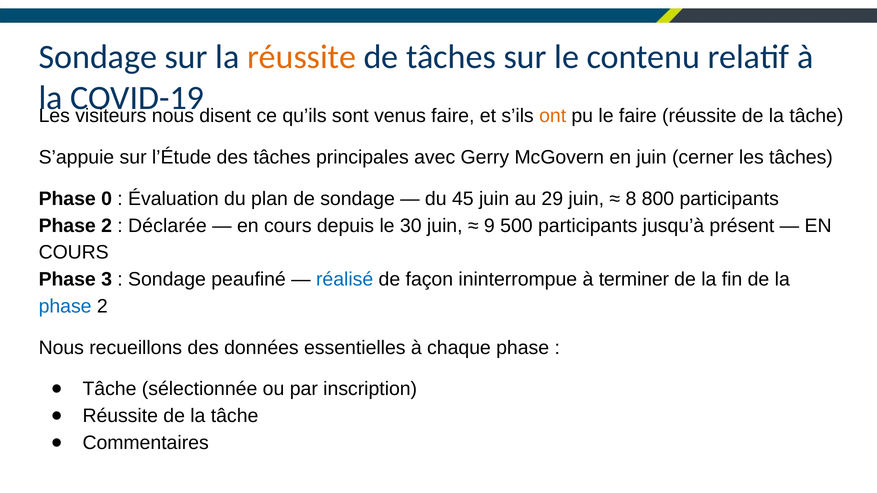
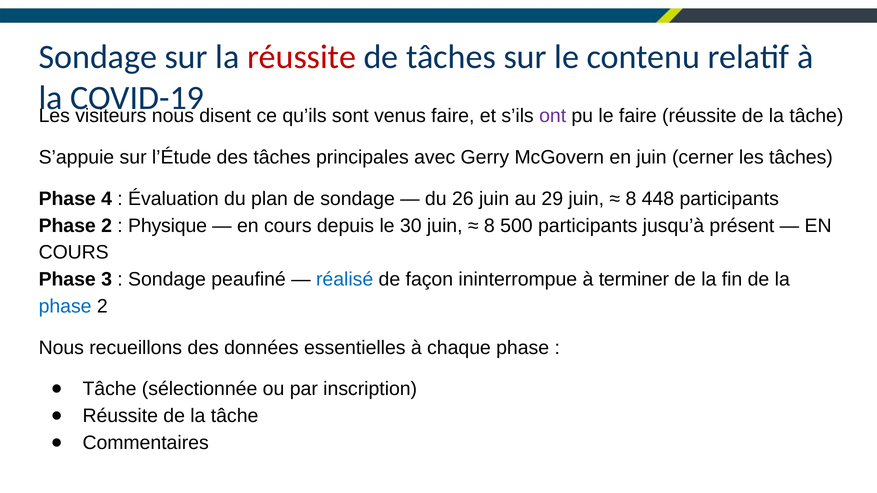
réussite at (302, 57) colour: orange -> red
ont colour: orange -> purple
0: 0 -> 4
45: 45 -> 26
800: 800 -> 448
Déclarée: Déclarée -> Physique
9 at (489, 226): 9 -> 8
